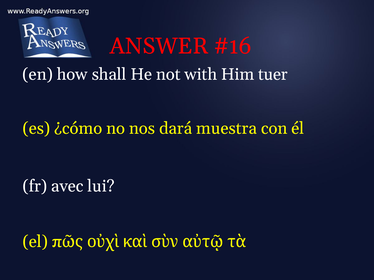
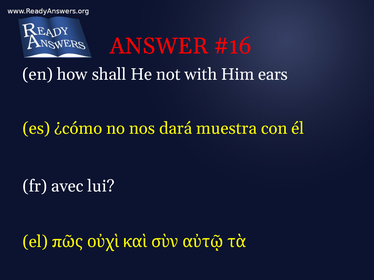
tuer: tuer -> ears
